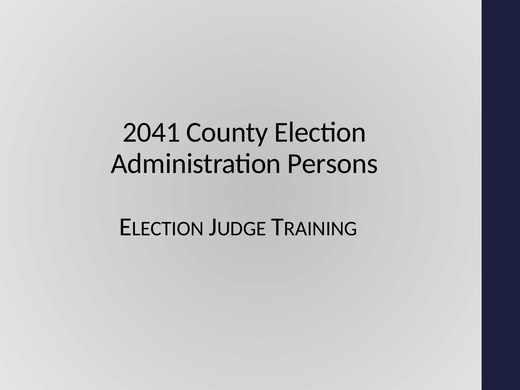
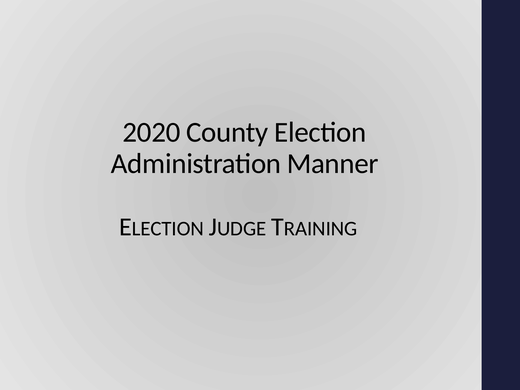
2041: 2041 -> 2020
Persons: Persons -> Manner
